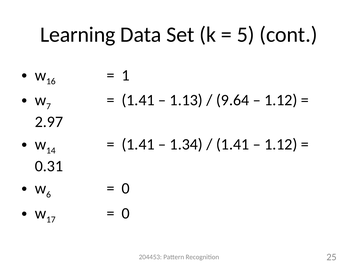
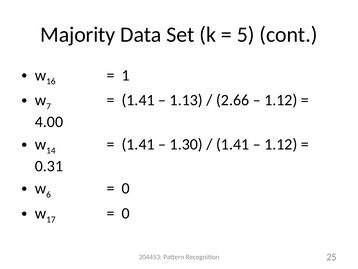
Learning: Learning -> Majority
9.64: 9.64 -> 2.66
2.97: 2.97 -> 4.00
1.34: 1.34 -> 1.30
